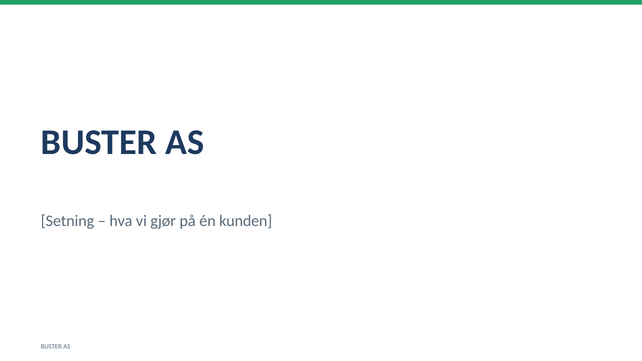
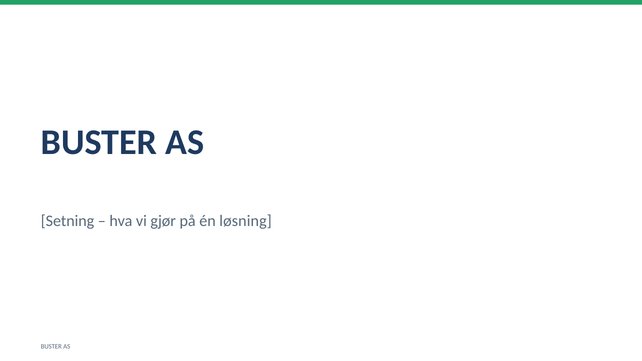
kunden: kunden -> løsning
